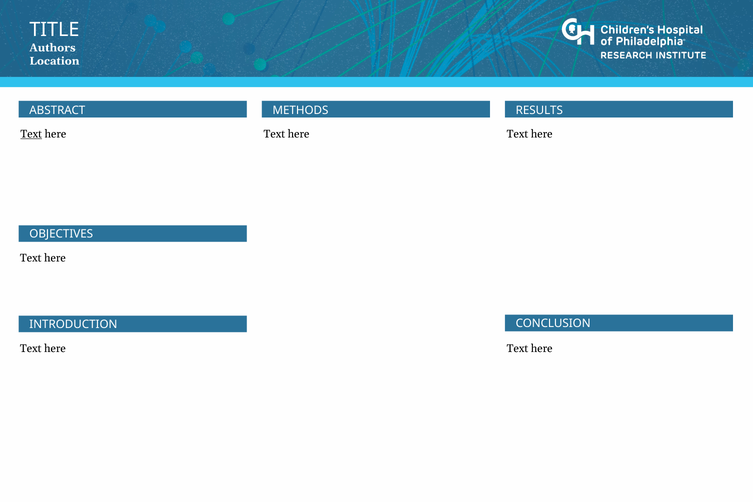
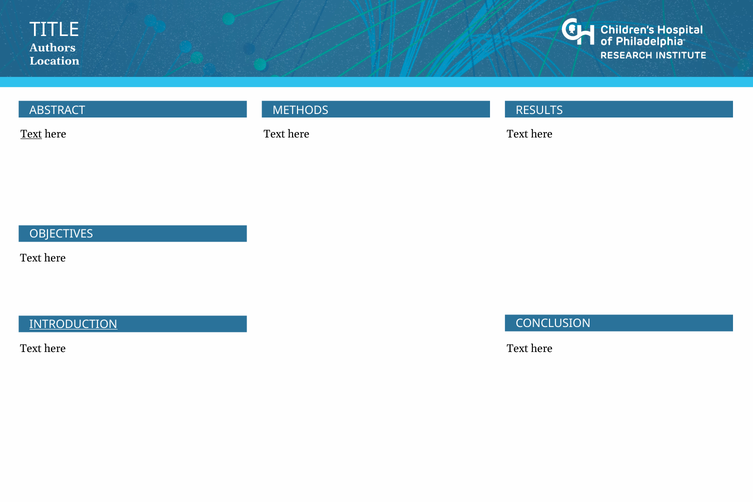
INTRODUCTION underline: none -> present
